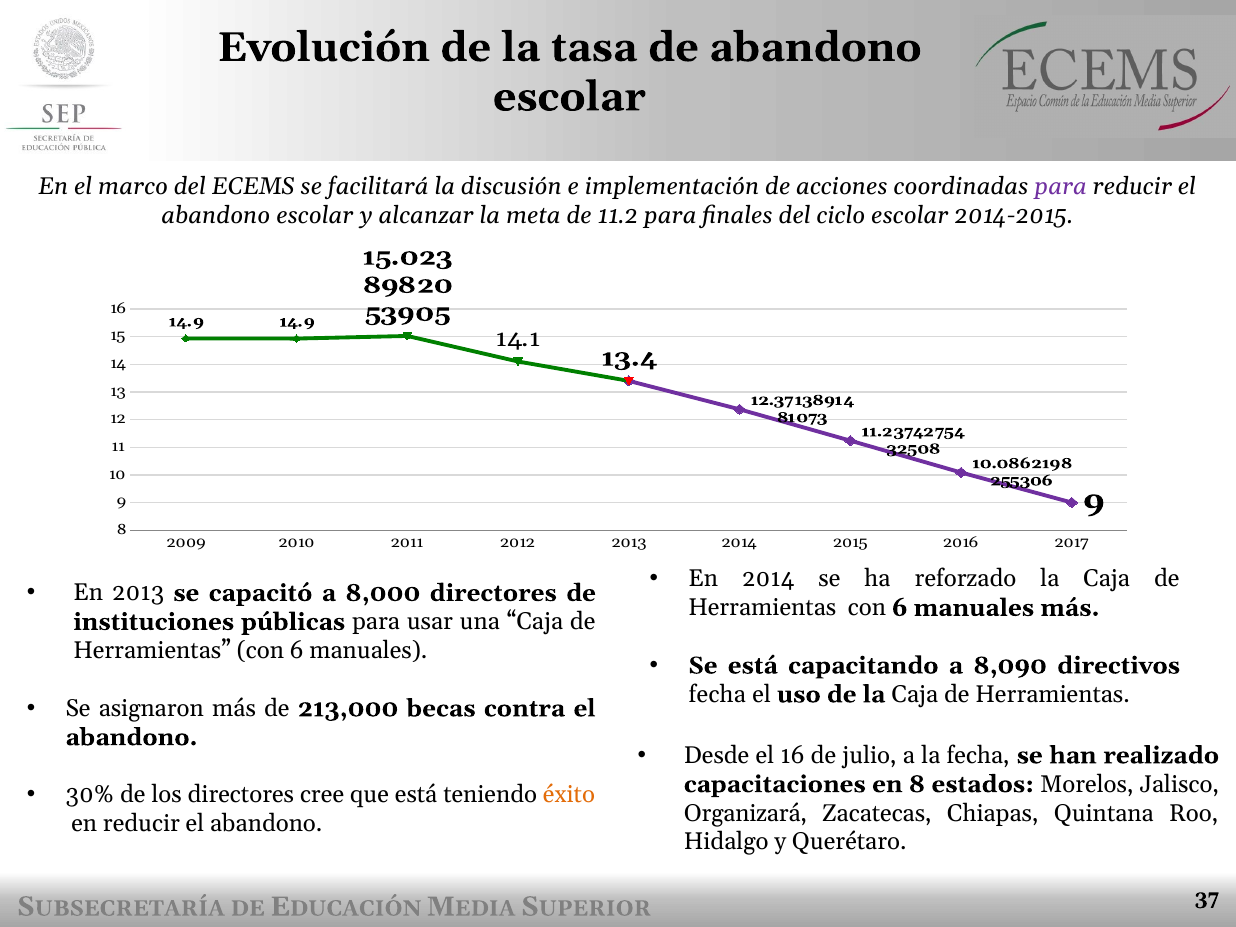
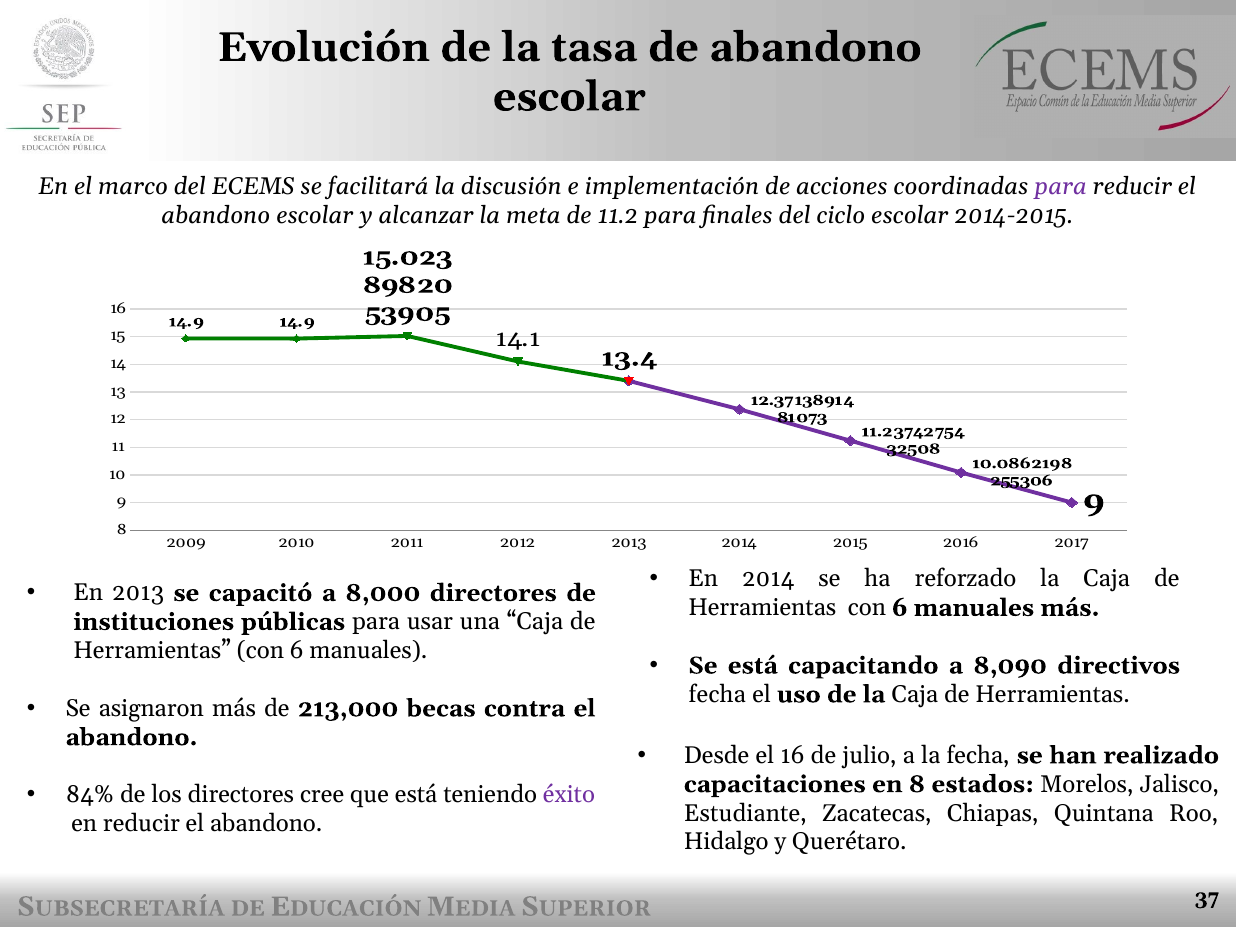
30%: 30% -> 84%
éxito colour: orange -> purple
Organizará: Organizará -> Estudiante
